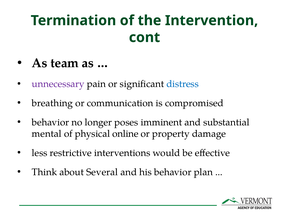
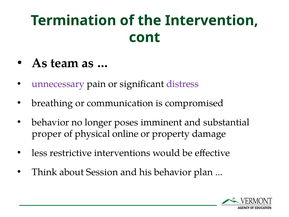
distress colour: blue -> purple
mental: mental -> proper
Several: Several -> Session
